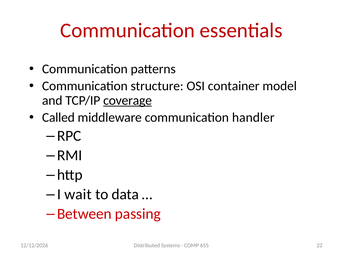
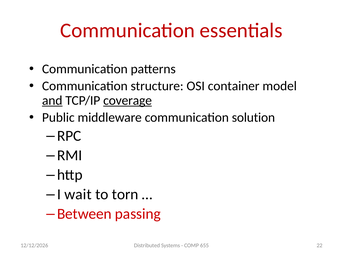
and underline: none -> present
Called: Called -> Public
handler: handler -> solution
data: data -> torn
